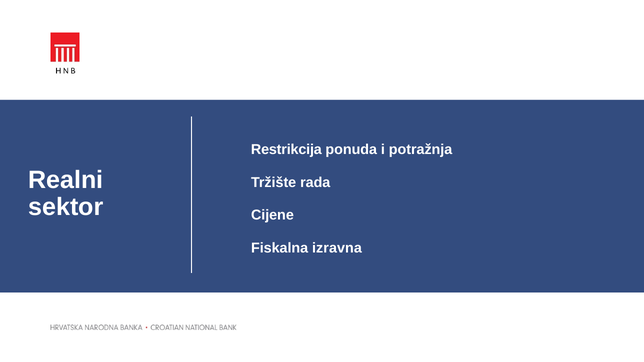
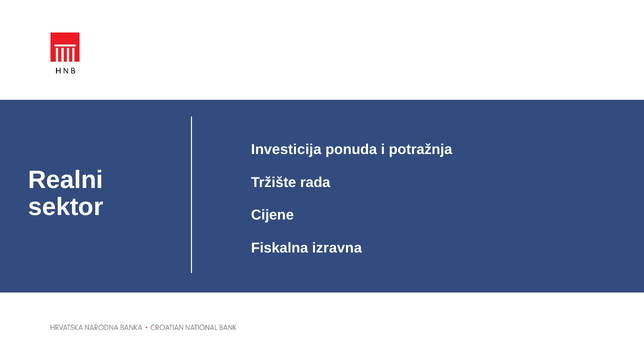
Restrikcija: Restrikcija -> Investicija
